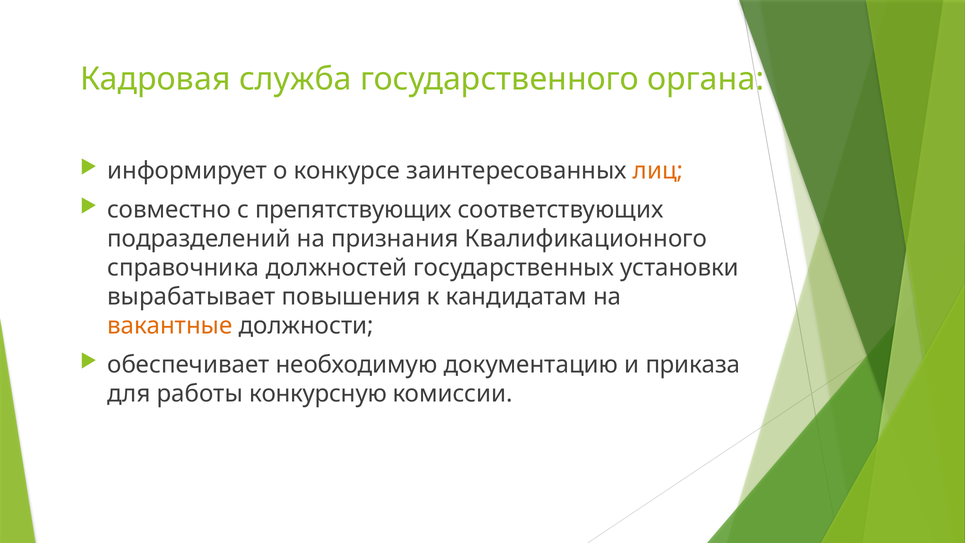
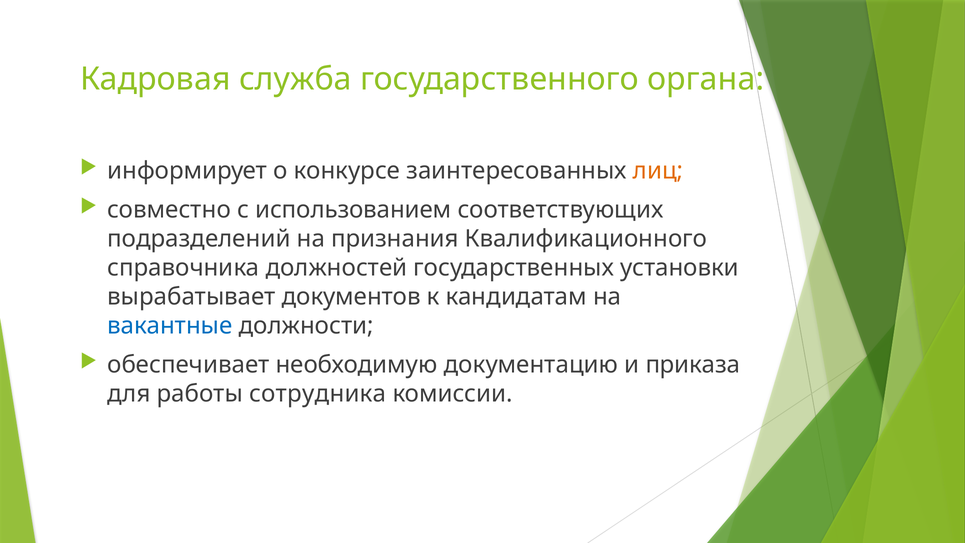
препятствующих: препятствующих -> использованием
повышения: повышения -> документов
вакантные colour: orange -> blue
конкурсную: конкурсную -> сотрудника
